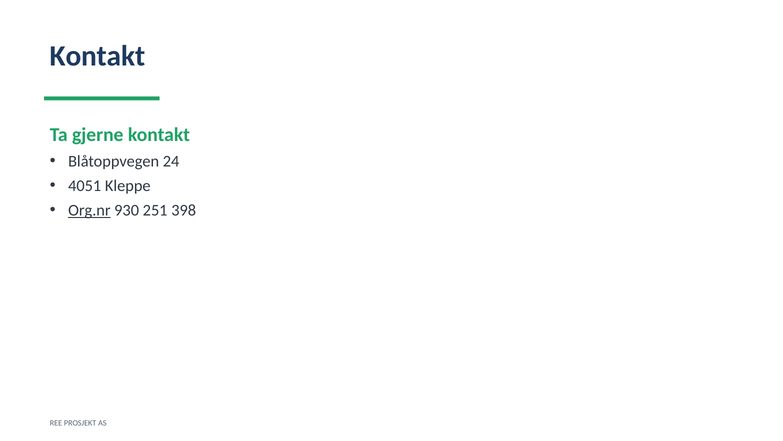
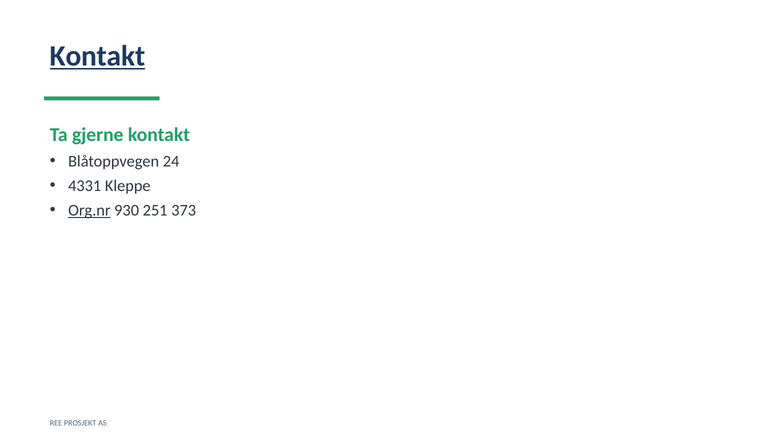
Kontakt at (98, 56) underline: none -> present
4051: 4051 -> 4331
398: 398 -> 373
